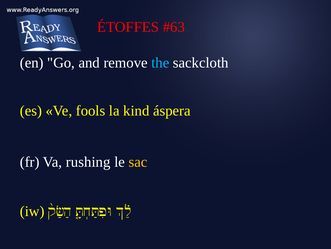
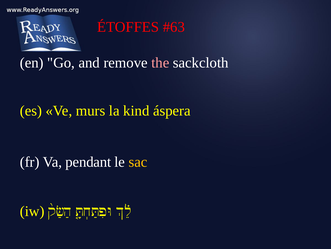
the colour: light blue -> pink
fools: fools -> murs
rushing: rushing -> pendant
